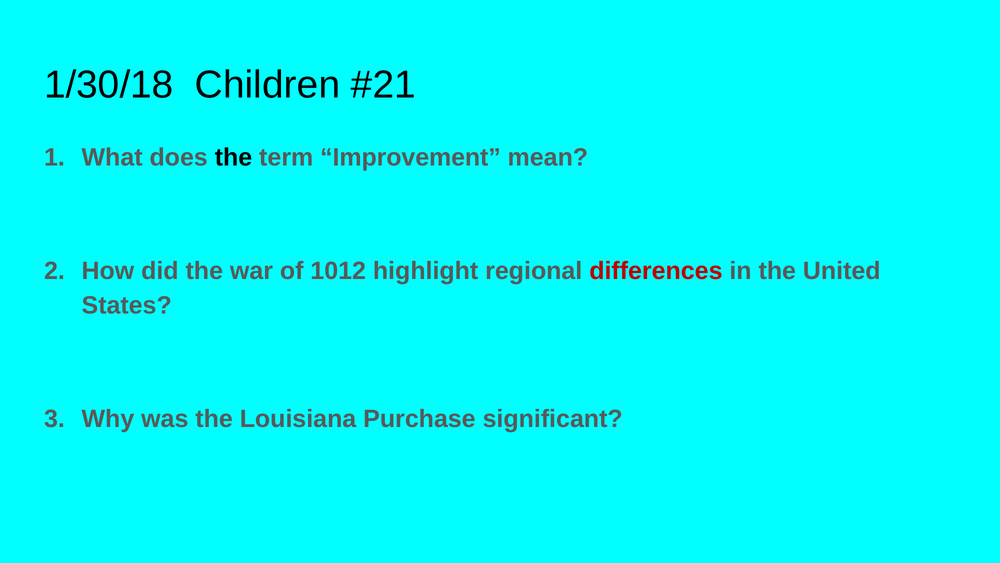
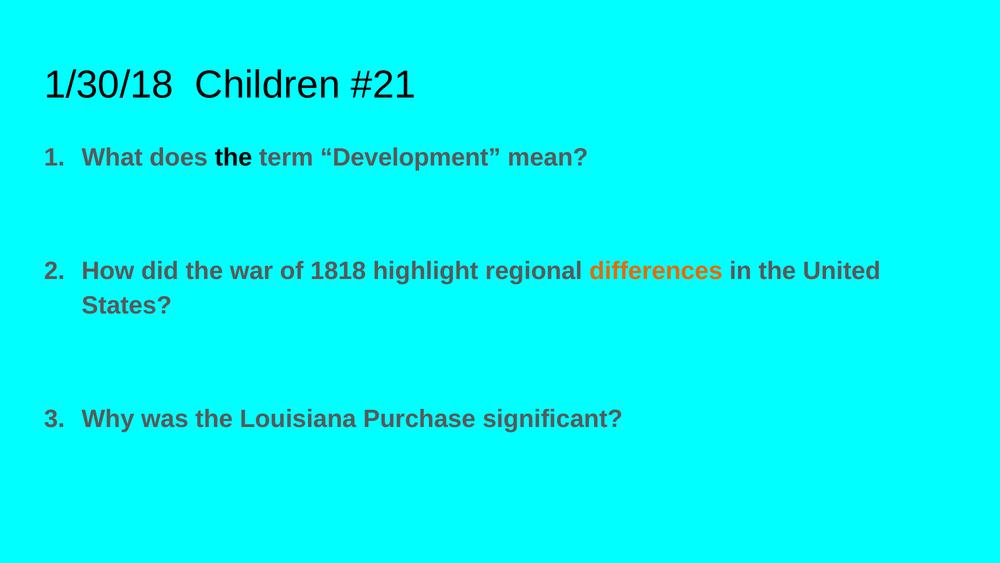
Improvement: Improvement -> Development
1012: 1012 -> 1818
differences colour: red -> orange
